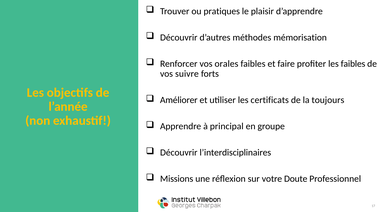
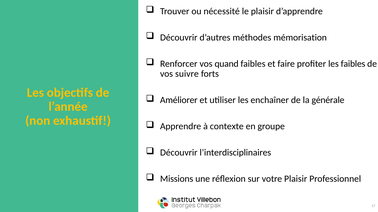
pratiques: pratiques -> nécessité
orales: orales -> quand
certificats: certificats -> enchaîner
toujours: toujours -> générale
principal: principal -> contexte
votre Doute: Doute -> Plaisir
